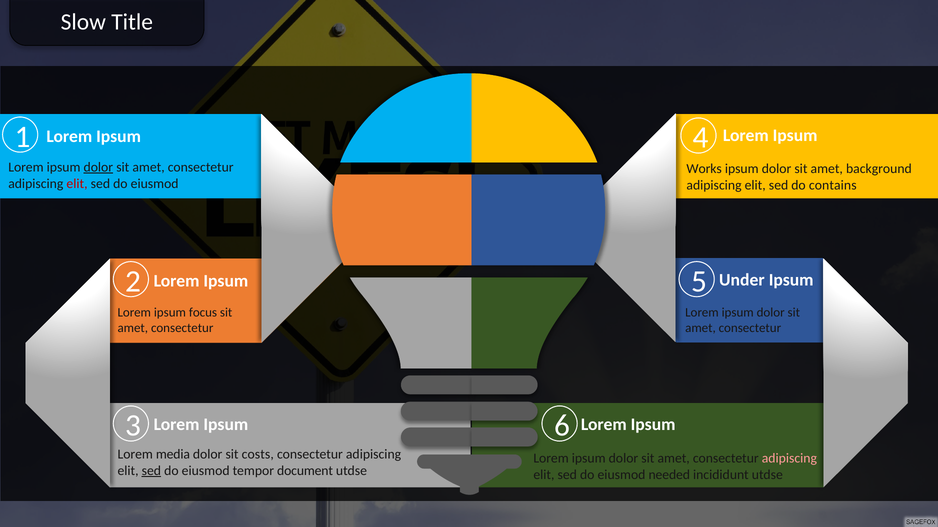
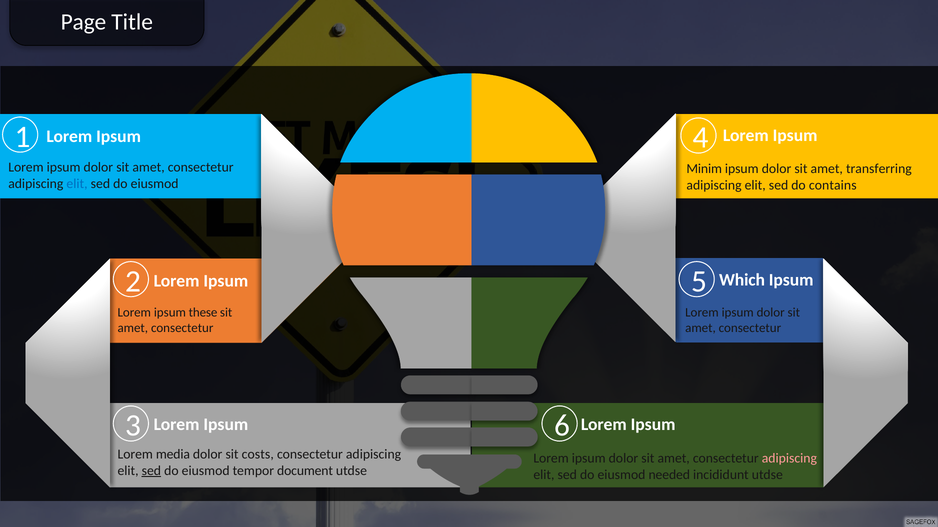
Slow: Slow -> Page
dolor at (98, 167) underline: present -> none
Works: Works -> Minim
background: background -> transferring
elit at (77, 184) colour: red -> blue
Under: Under -> Which
focus: focus -> these
